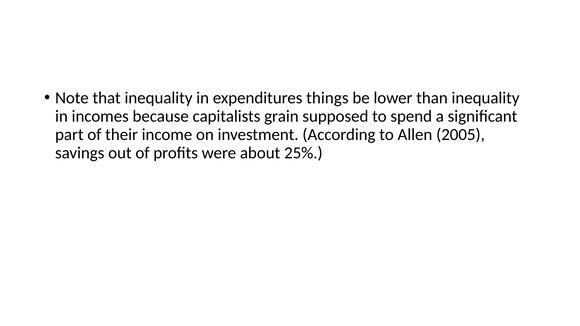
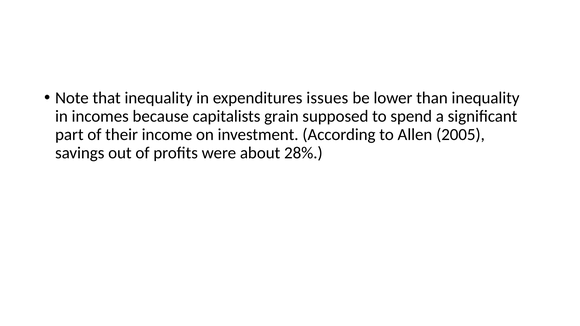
things: things -> issues
25%: 25% -> 28%
